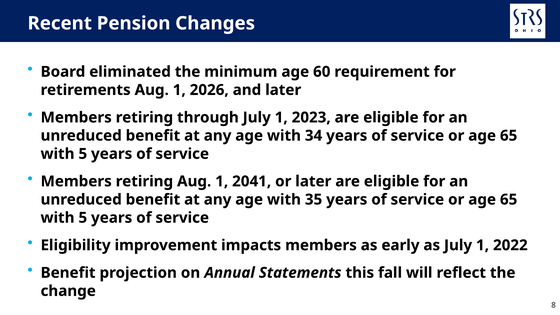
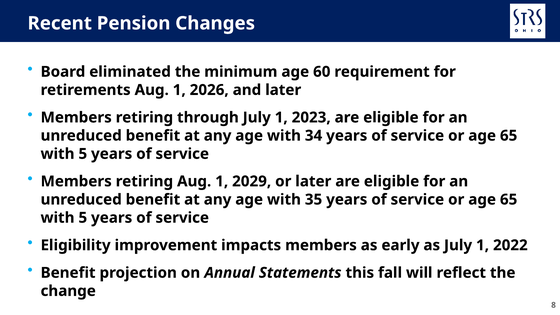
2041: 2041 -> 2029
